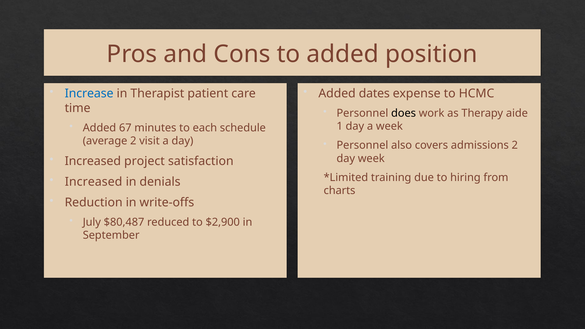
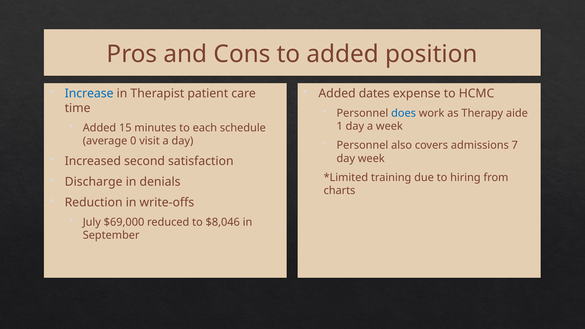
does colour: black -> blue
67: 67 -> 15
average 2: 2 -> 0
admissions 2: 2 -> 7
project: project -> second
Increased at (94, 182): Increased -> Discharge
$80,487: $80,487 -> $69,000
$2,900: $2,900 -> $8,046
